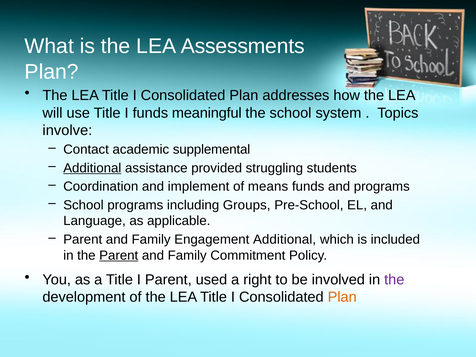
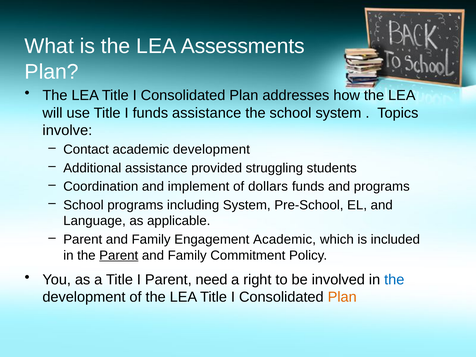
funds meaningful: meaningful -> assistance
academic supplemental: supplemental -> development
Additional at (92, 168) underline: present -> none
means: means -> dollars
including Groups: Groups -> System
Engagement Additional: Additional -> Academic
used: used -> need
the at (394, 280) colour: purple -> blue
